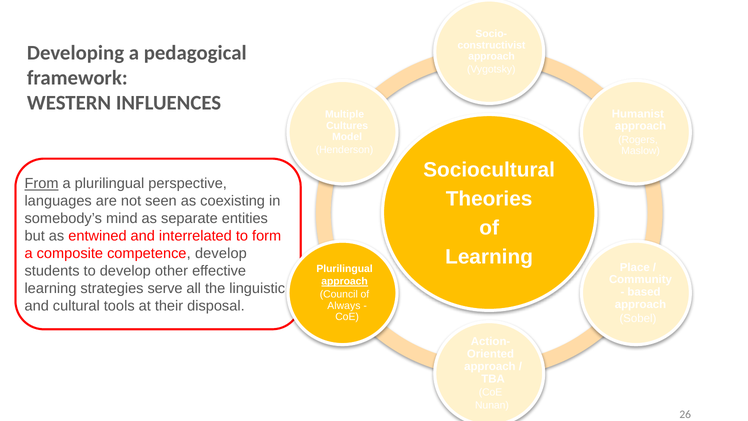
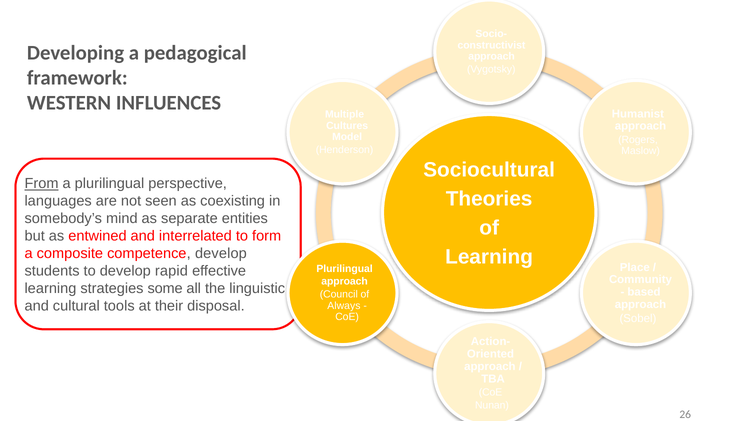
other: other -> rapid
approach at (345, 281) underline: present -> none
serve: serve -> some
